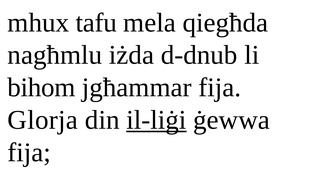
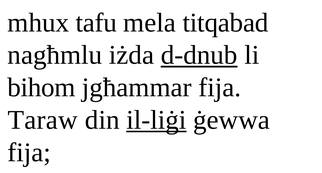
qiegħda: qiegħda -> titqabad
d-dnub underline: none -> present
Glorja: Glorja -> Taraw
